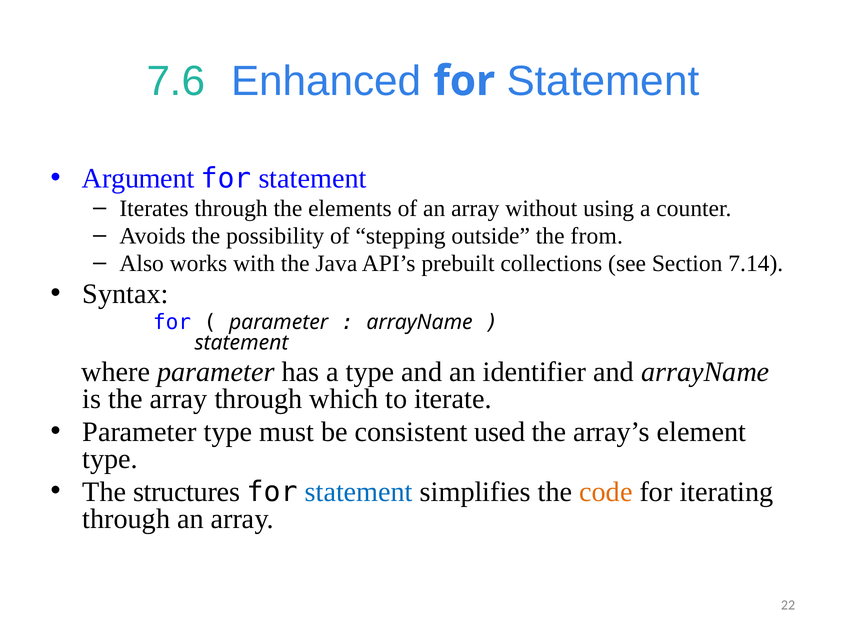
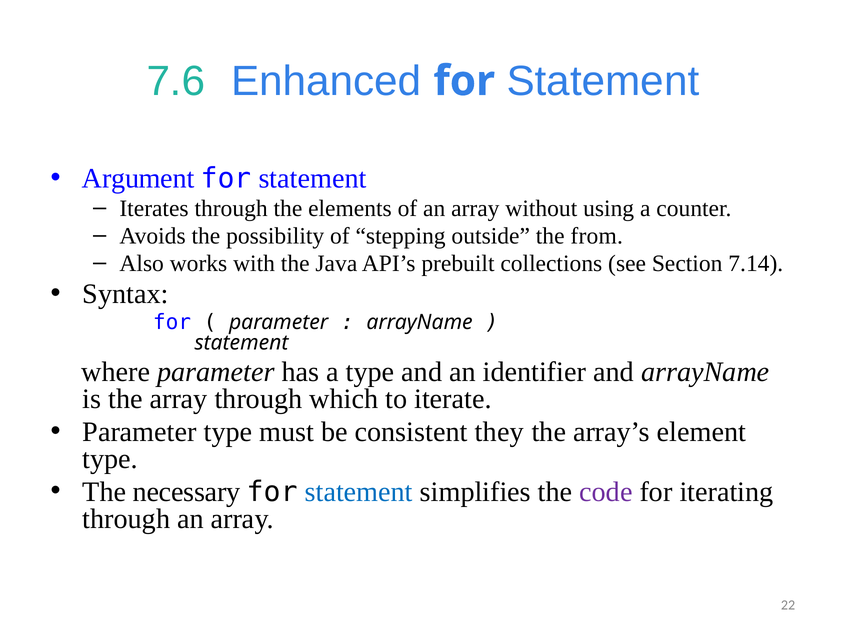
used: used -> they
structures: structures -> necessary
code colour: orange -> purple
